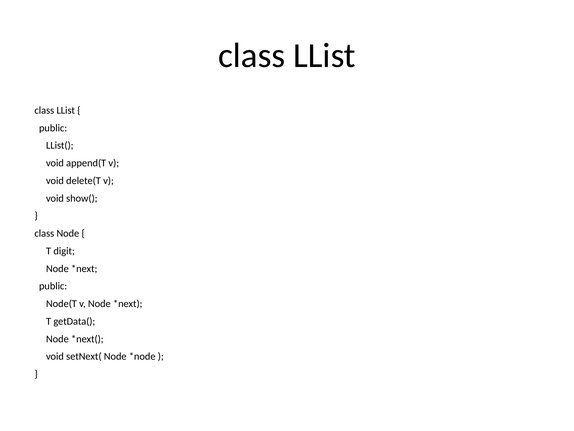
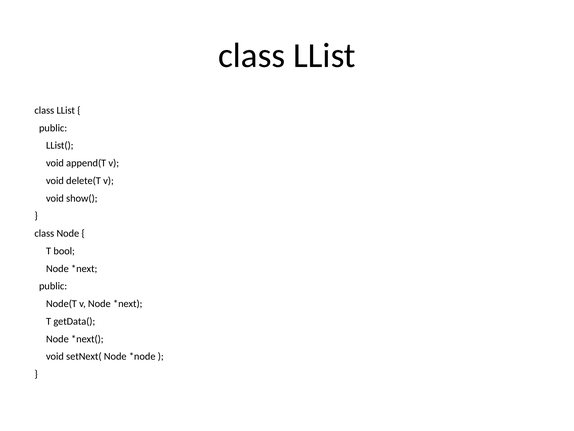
digit: digit -> bool
